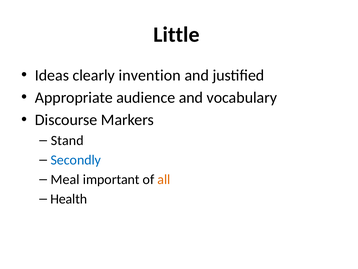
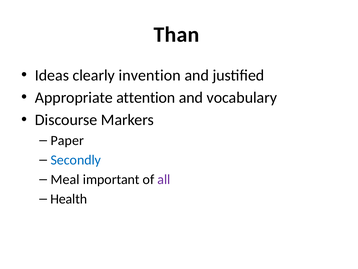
Little: Little -> Than
audience: audience -> attention
Stand: Stand -> Paper
all colour: orange -> purple
